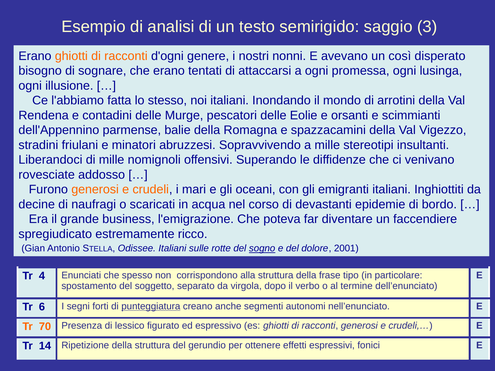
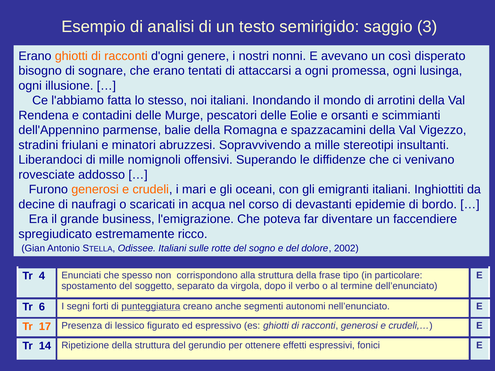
sogno underline: present -> none
2001: 2001 -> 2002
70: 70 -> 17
